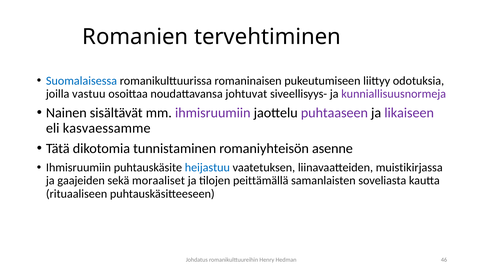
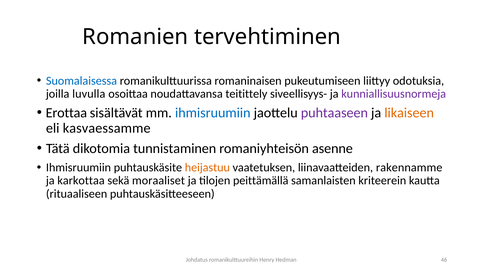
vastuu: vastuu -> luvulla
johtuvat: johtuvat -> teitittely
Nainen: Nainen -> Erottaa
ihmisruumiin at (213, 113) colour: purple -> blue
likaiseen colour: purple -> orange
heijastuu colour: blue -> orange
muistikirjassa: muistikirjassa -> rakennamme
gaajeiden: gaajeiden -> karkottaa
soveliasta: soveliasta -> kriteerein
